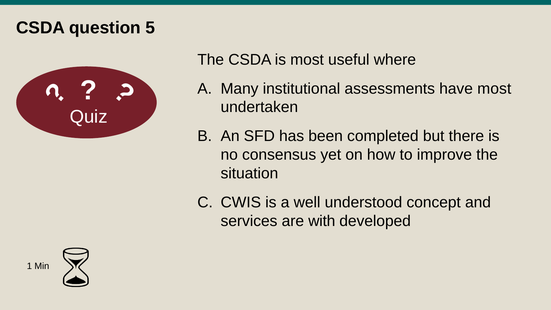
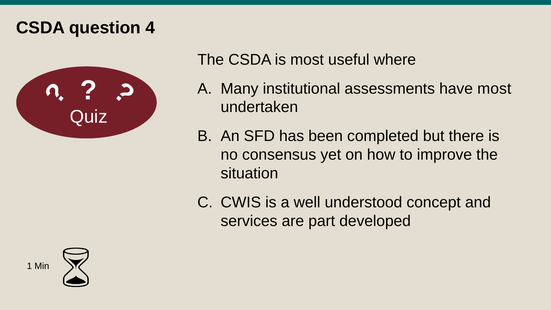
5: 5 -> 4
with: with -> part
